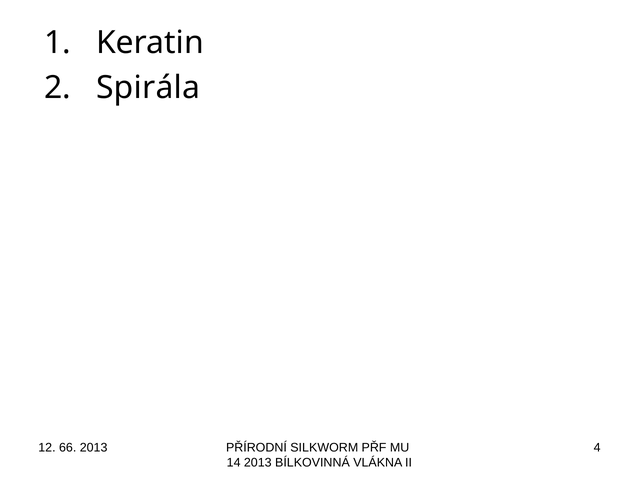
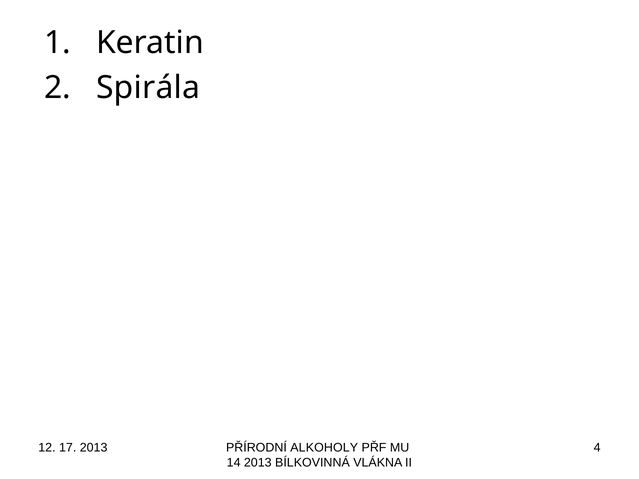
66: 66 -> 17
SILKWORM: SILKWORM -> ALKOHOLY
